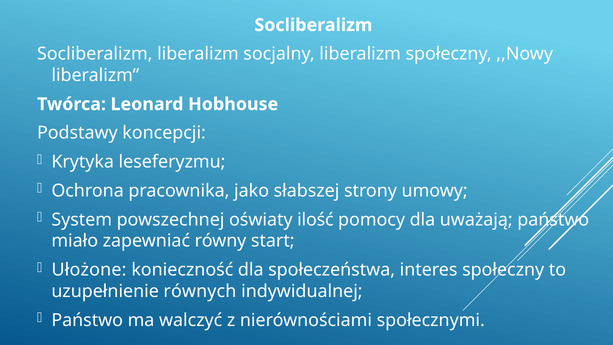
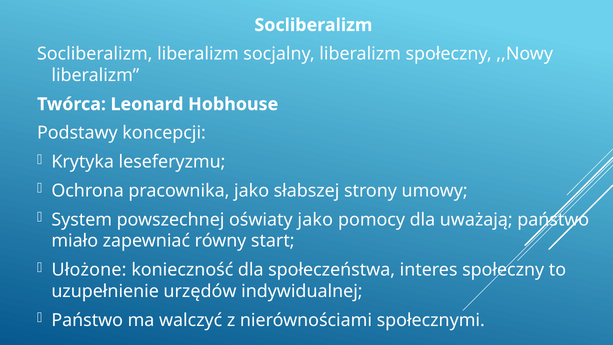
oświaty ilość: ilość -> jako
równych: równych -> urzędów
